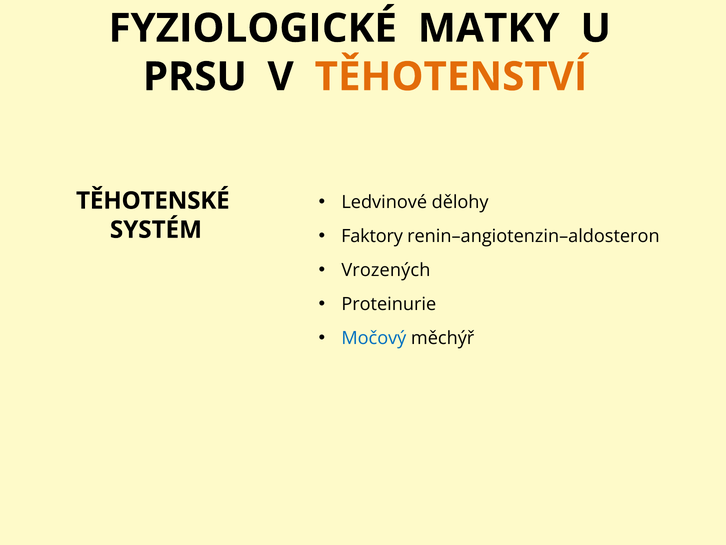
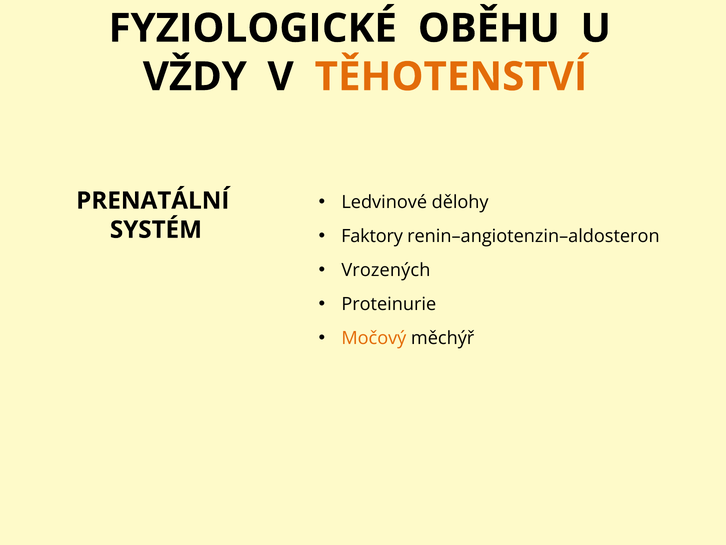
MATKY: MATKY -> OBĚHU
PRSU: PRSU -> VŽDY
TĚHOTENSKÉ: TĚHOTENSKÉ -> PRENATÁLNÍ
Močový colour: blue -> orange
